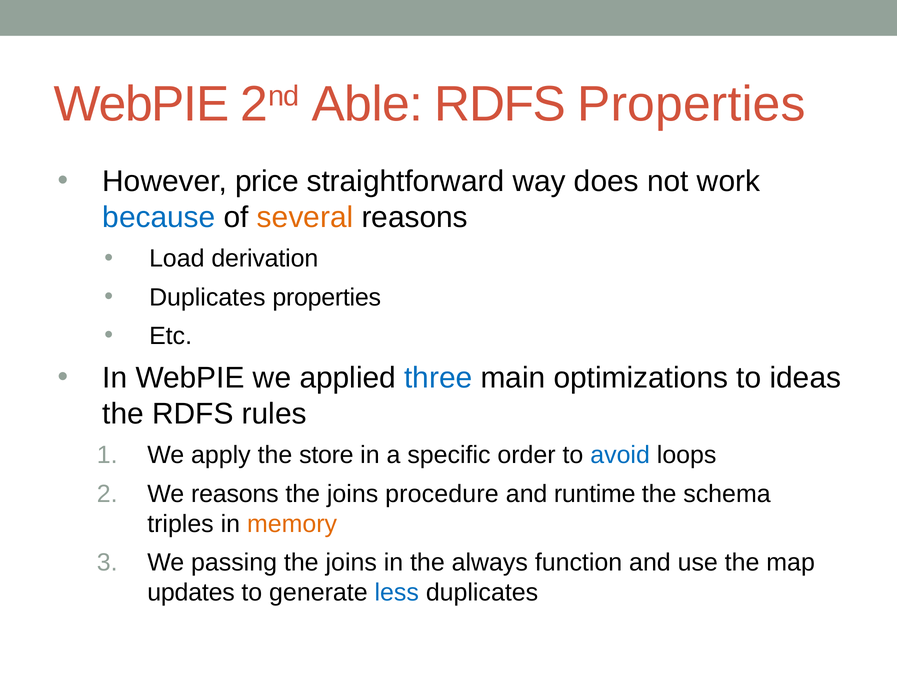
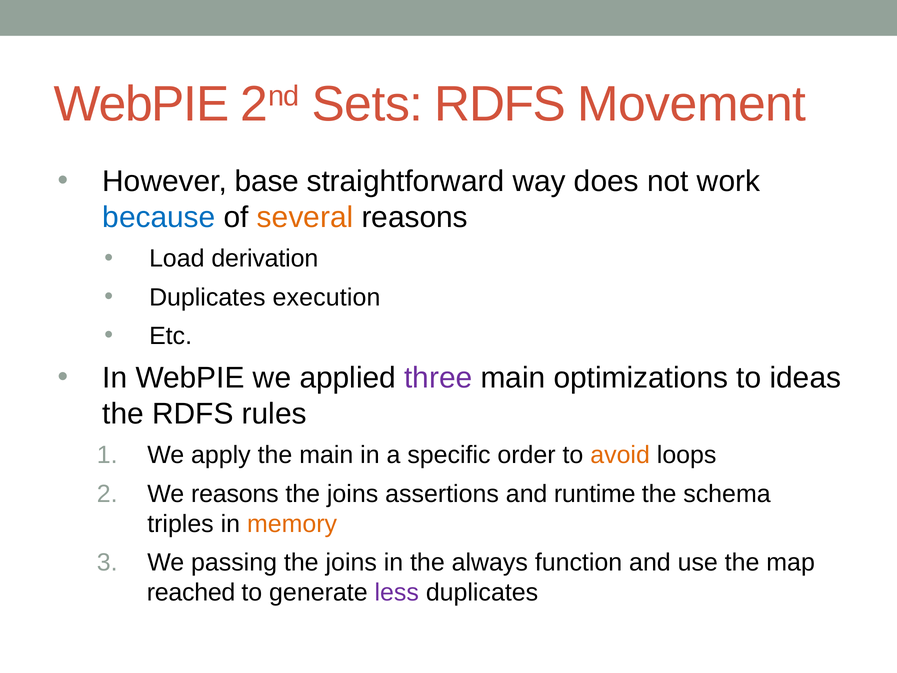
Able: Able -> Sets
RDFS Properties: Properties -> Movement
price: price -> base
Duplicates properties: properties -> execution
three colour: blue -> purple
the store: store -> main
avoid colour: blue -> orange
procedure: procedure -> assertions
updates: updates -> reached
less colour: blue -> purple
